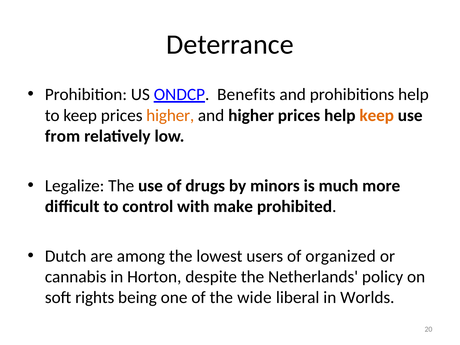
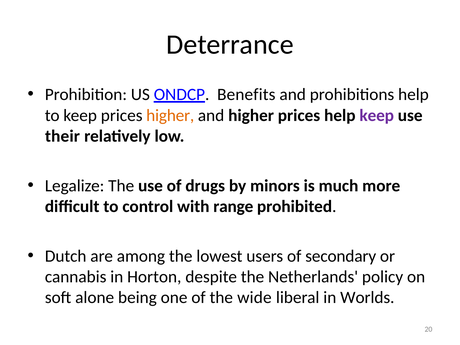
keep at (377, 115) colour: orange -> purple
from: from -> their
make: make -> range
organized: organized -> secondary
rights: rights -> alone
